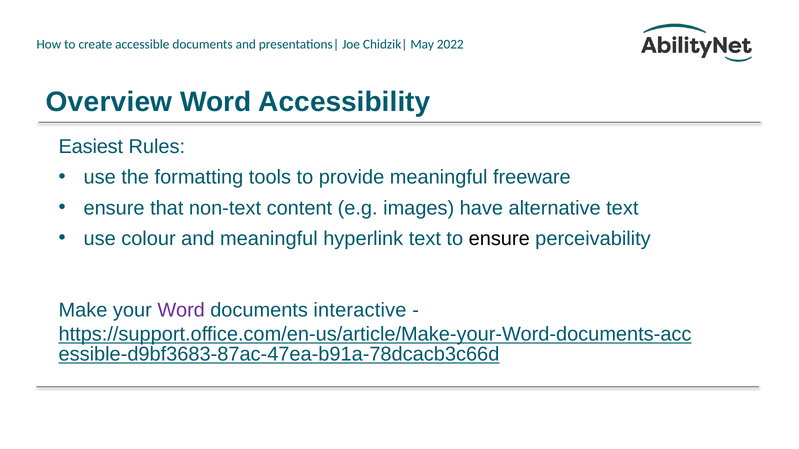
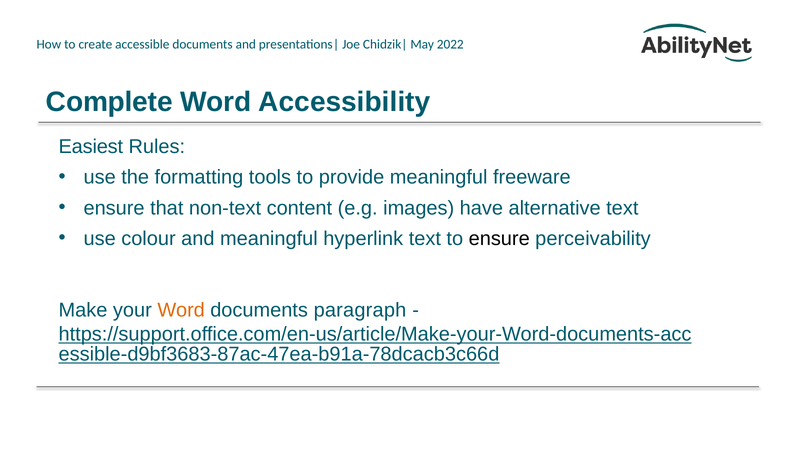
Overview: Overview -> Complete
Word at (181, 311) colour: purple -> orange
interactive: interactive -> paragraph
